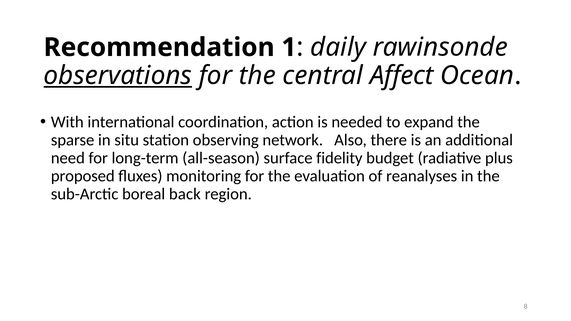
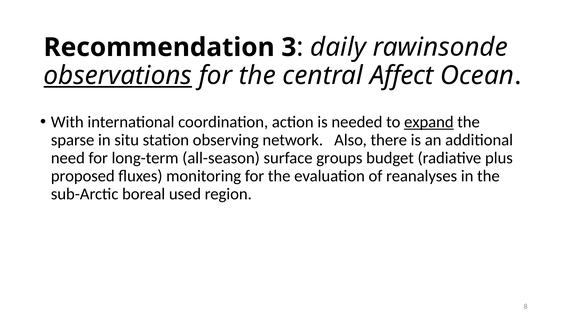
1: 1 -> 3
expand underline: none -> present
fidelity: fidelity -> groups
back: back -> used
